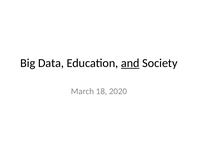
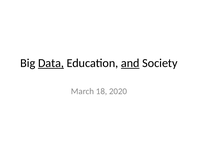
Data underline: none -> present
